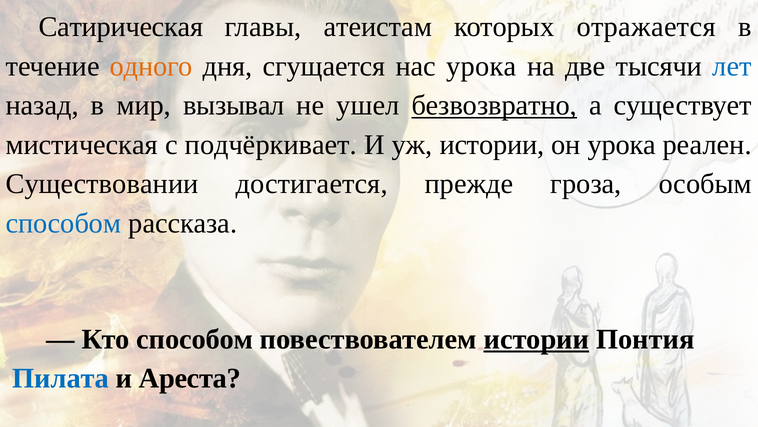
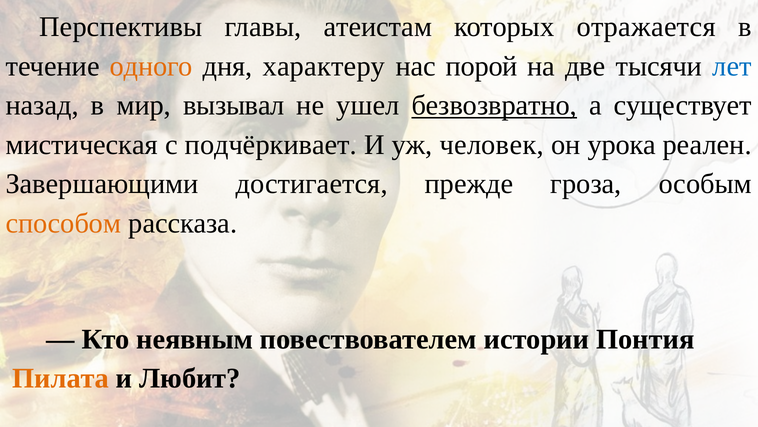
Сатирическая: Сатирическая -> Перспективы
сгущается: сгущается -> характеру
нас урока: урока -> порой
уж истории: истории -> человек
Существовании: Существовании -> Завершающими
способом at (63, 223) colour: blue -> orange
Кто способом: способом -> неявным
истории at (536, 339) underline: present -> none
Пилата colour: blue -> orange
Ареста: Ареста -> Любит
